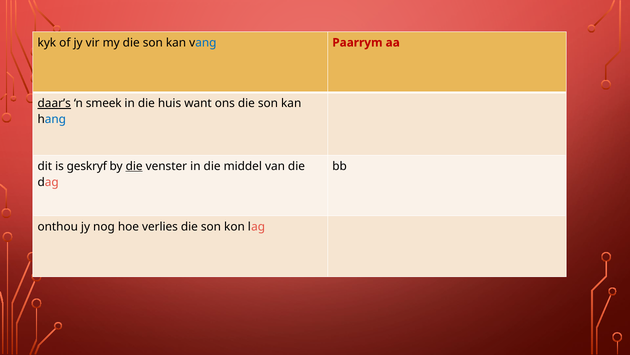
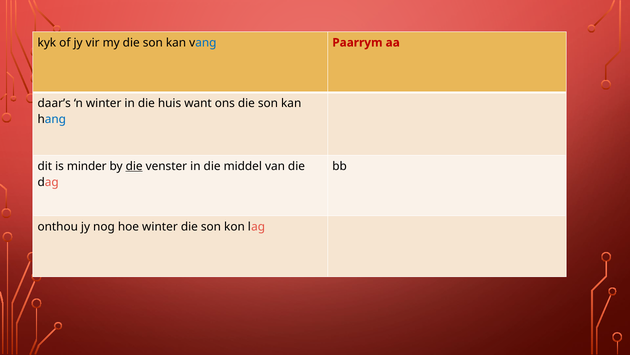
daar’s underline: present -> none
n smeek: smeek -> winter
geskryf: geskryf -> minder
hoe verlies: verlies -> winter
